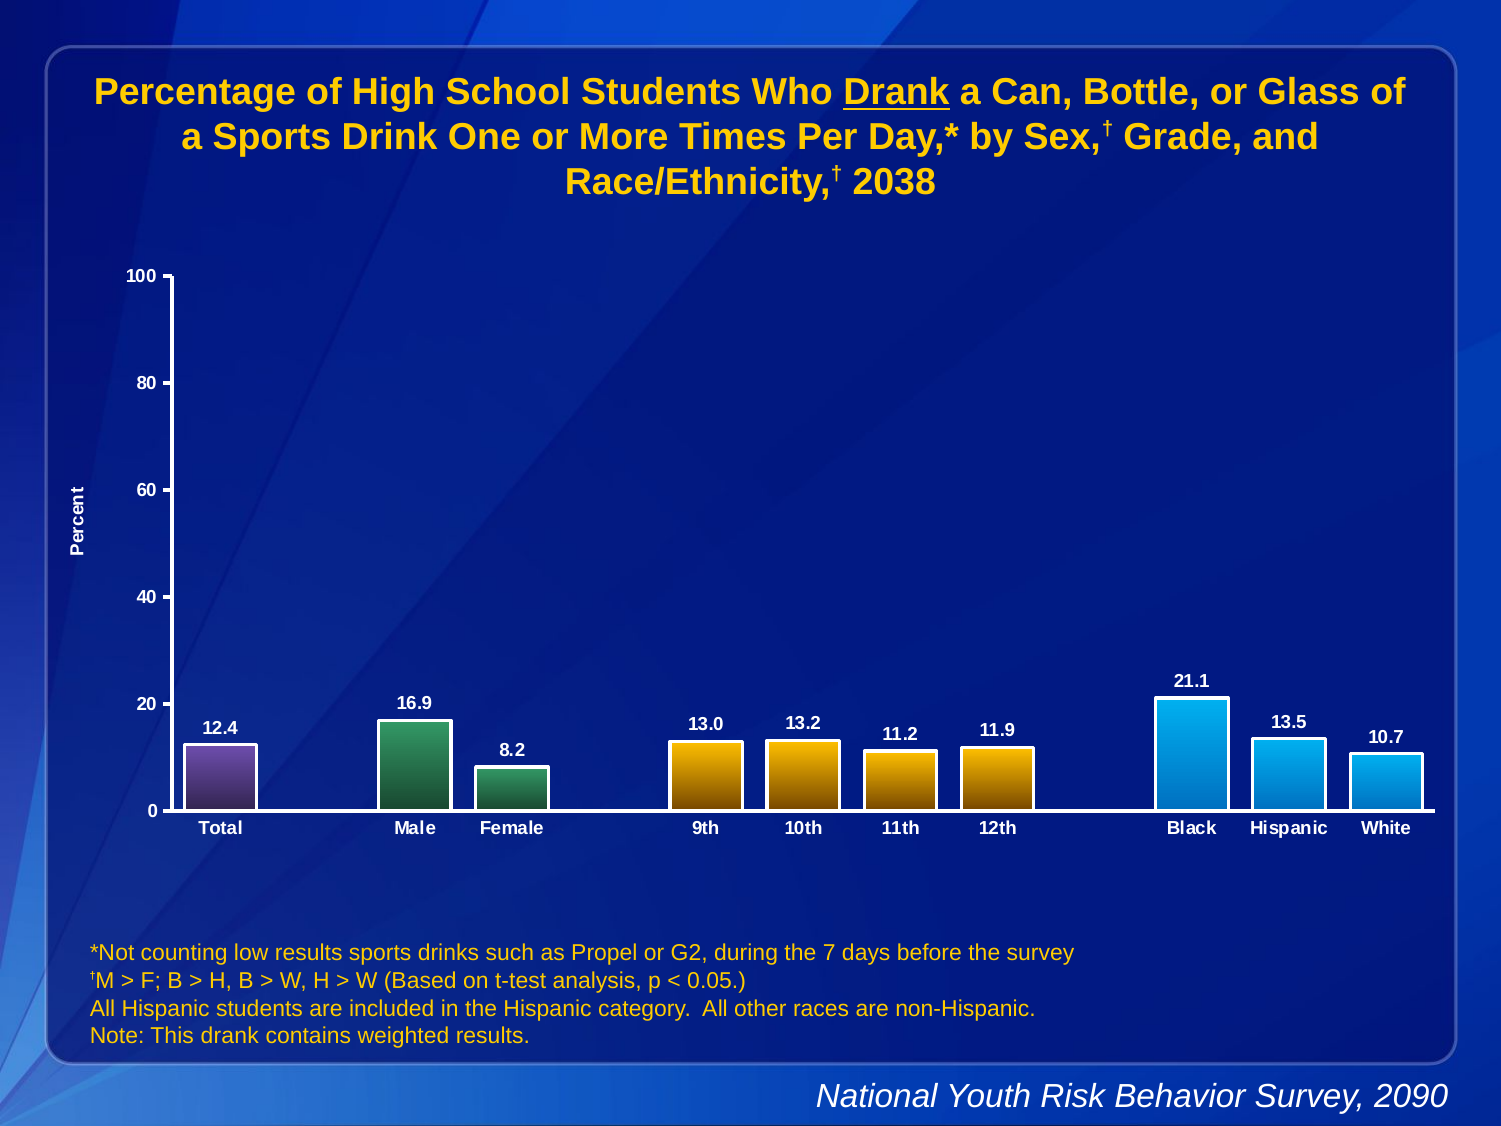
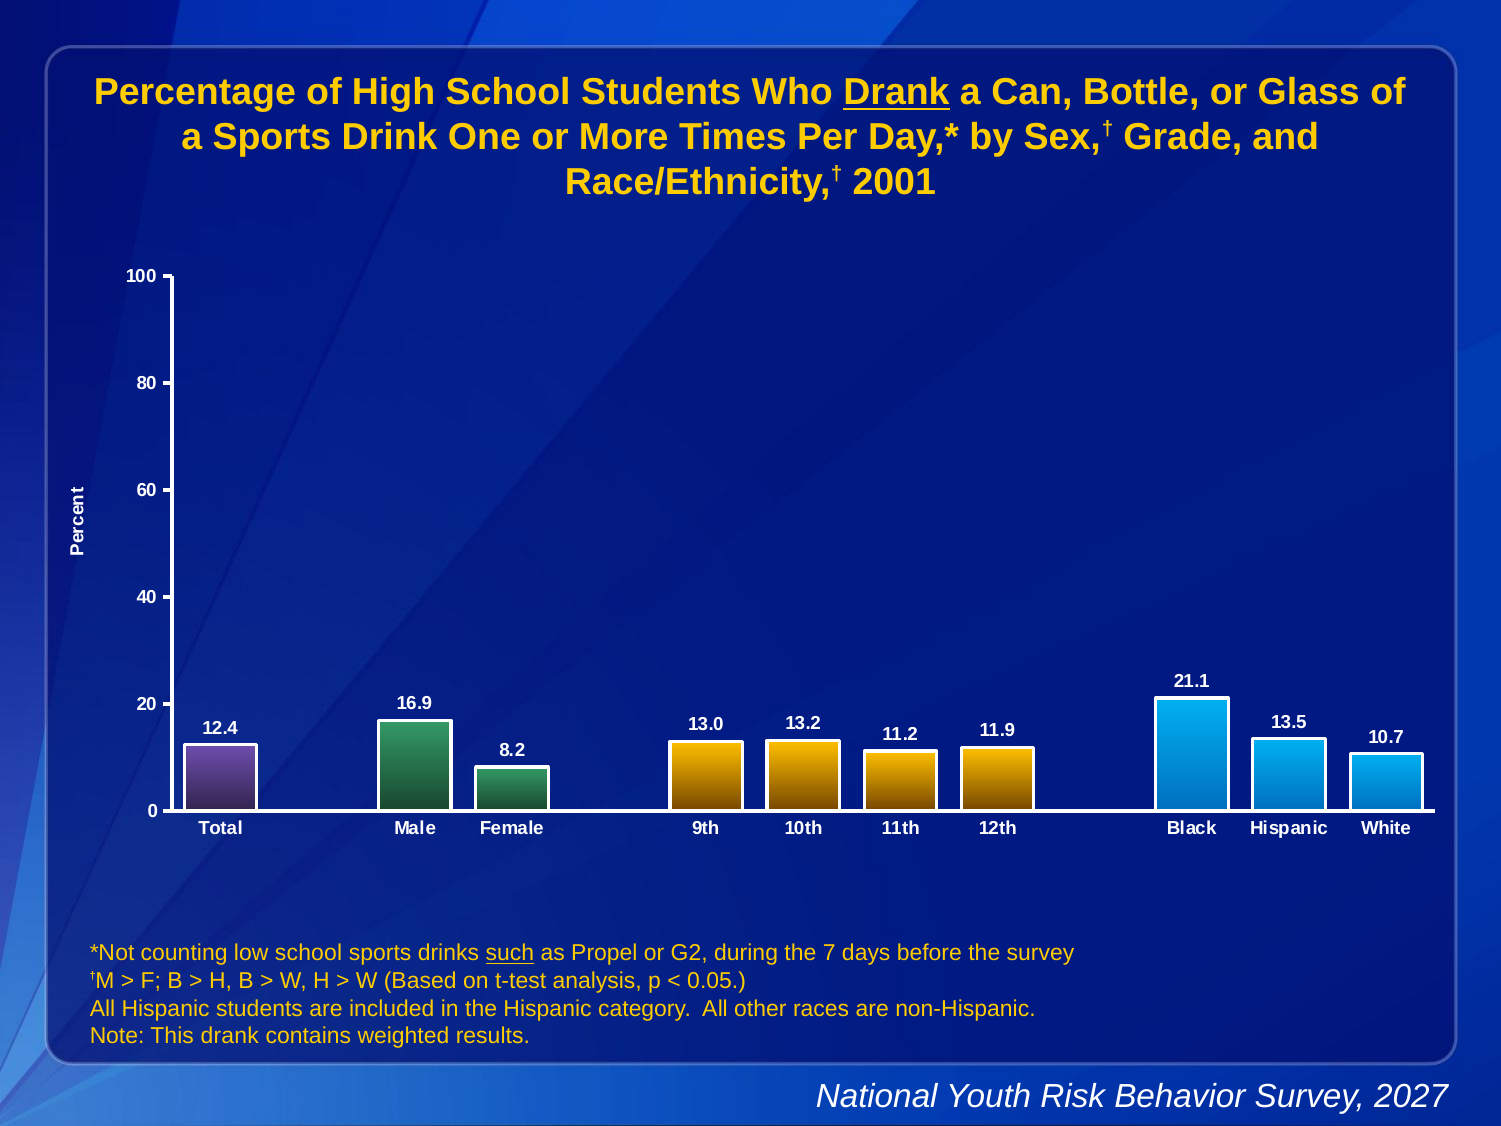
2038: 2038 -> 2001
low results: results -> school
such underline: none -> present
2090: 2090 -> 2027
